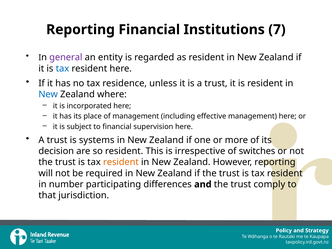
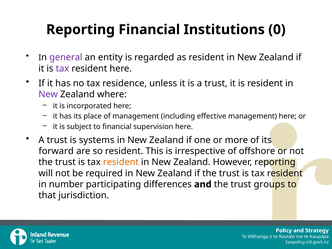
7: 7 -> 0
tax at (62, 68) colour: blue -> purple
New at (48, 94) colour: blue -> purple
decision: decision -> forward
switches: switches -> offshore
comply: comply -> groups
